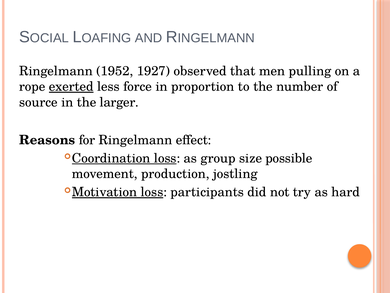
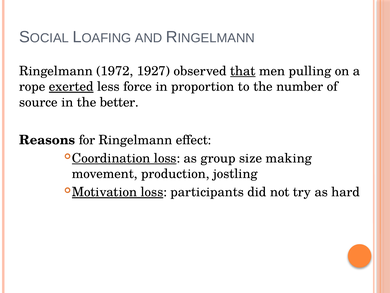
1952: 1952 -> 1972
that underline: none -> present
larger: larger -> better
possible: possible -> making
